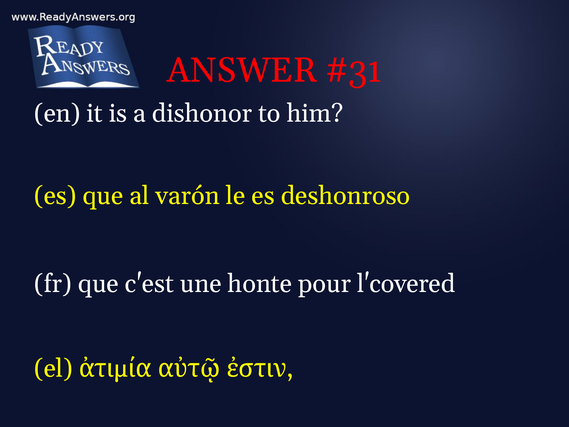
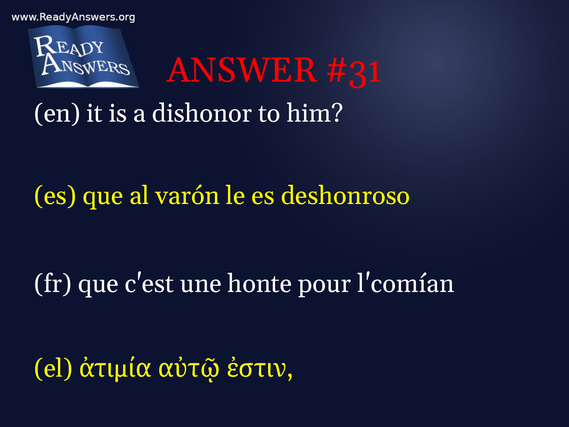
l'covered: l'covered -> l'comían
